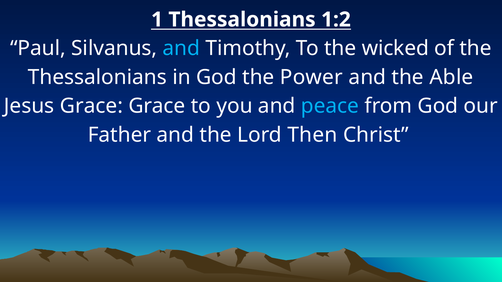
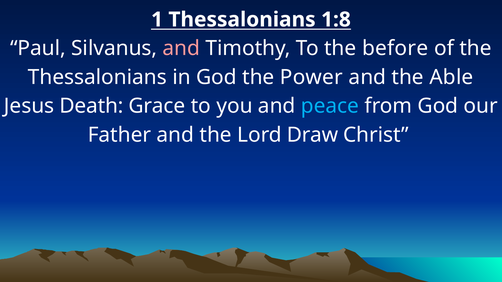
1:2: 1:2 -> 1:8
and at (181, 48) colour: light blue -> pink
wicked: wicked -> before
Jesus Grace: Grace -> Death
Then: Then -> Draw
